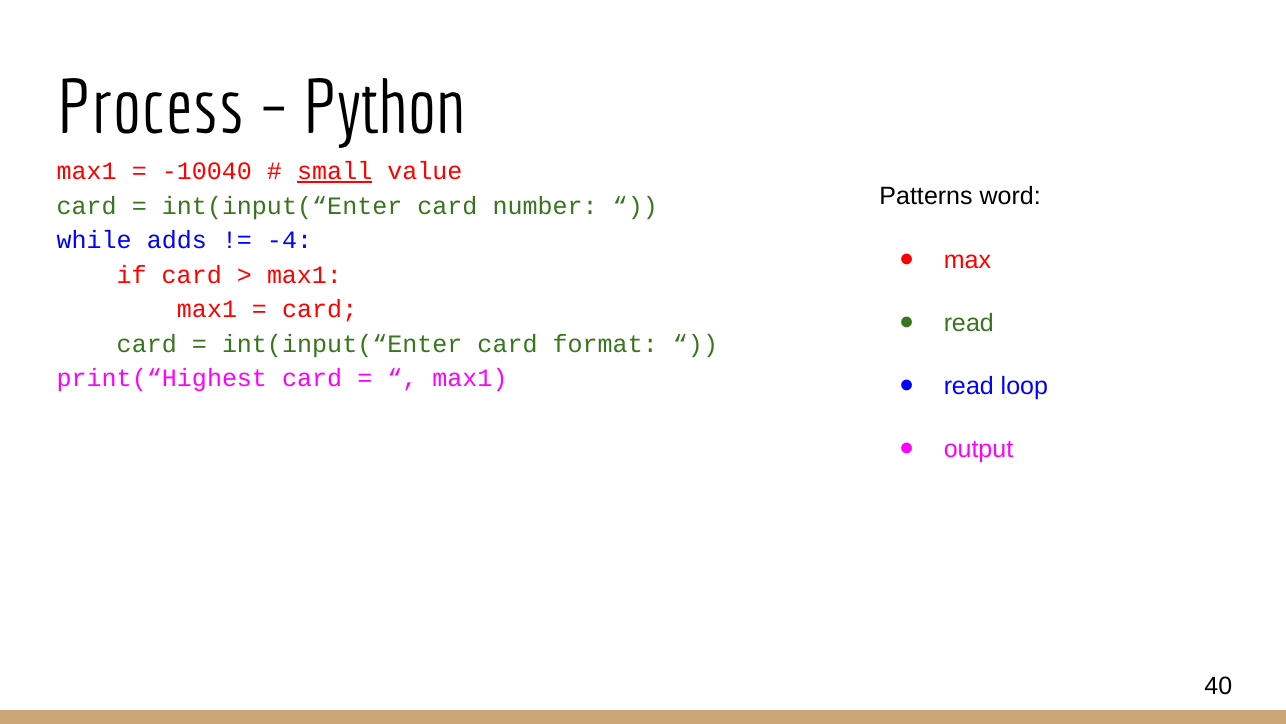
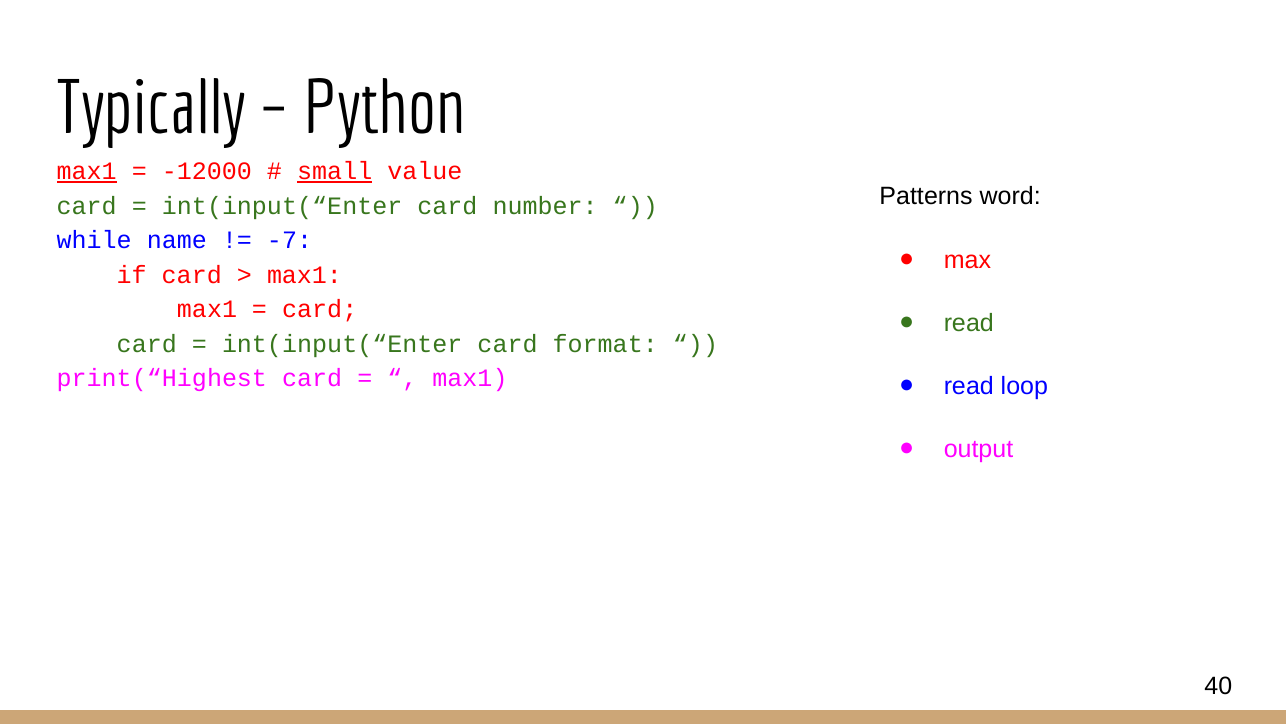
Process: Process -> Typically
max1 at (87, 171) underline: none -> present
-10040: -10040 -> -12000
adds: adds -> name
-4: -4 -> -7
